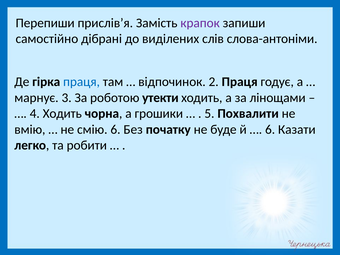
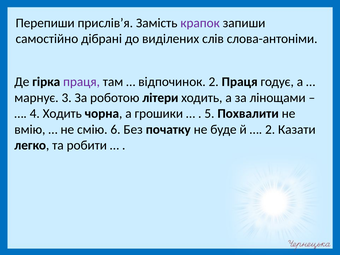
праця at (81, 82) colour: blue -> purple
утекти: утекти -> літери
6 at (270, 129): 6 -> 2
